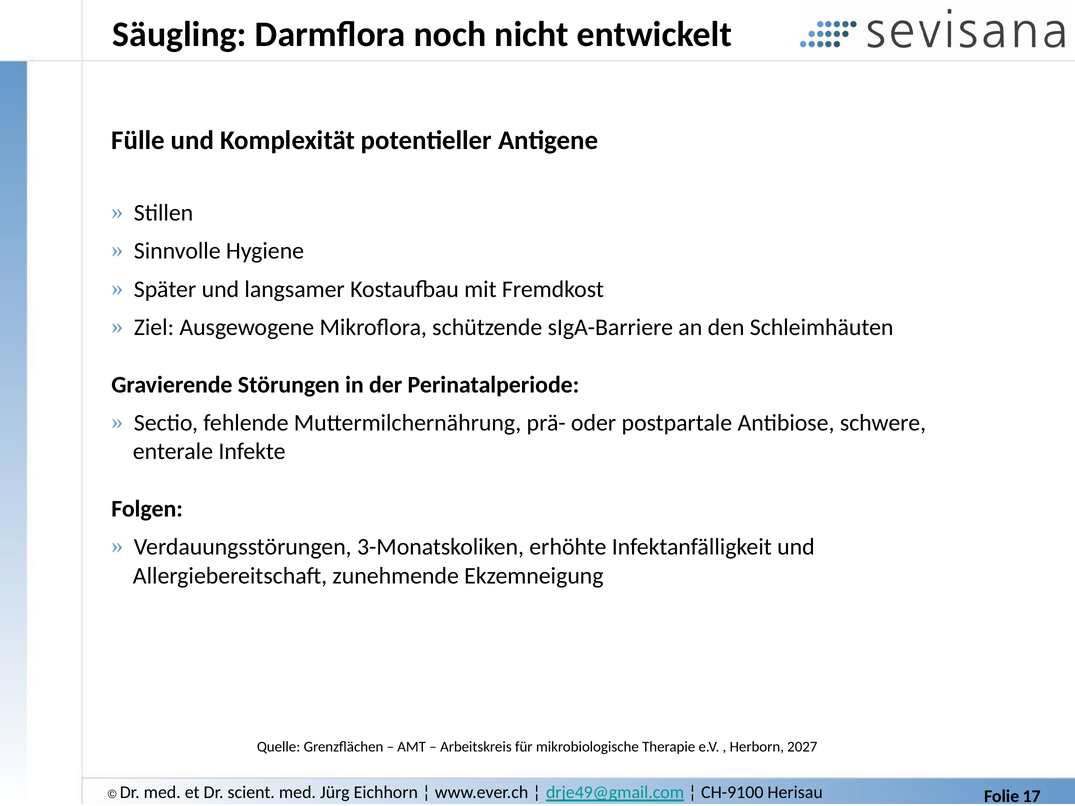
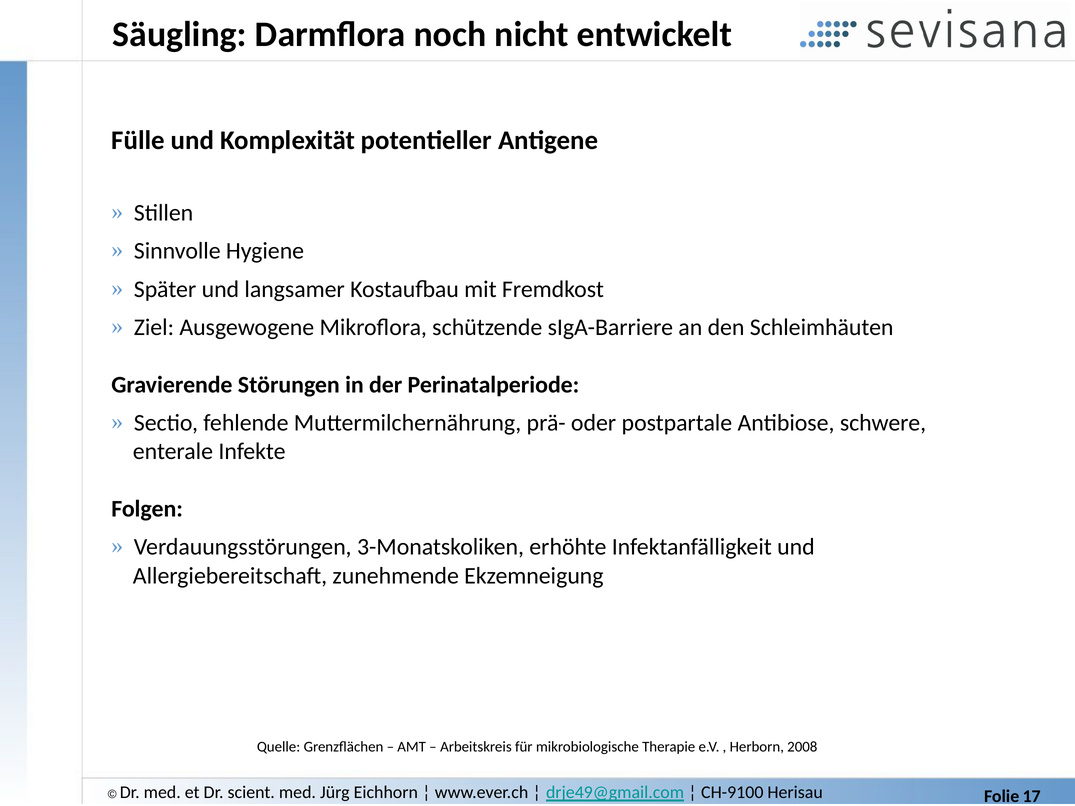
2027: 2027 -> 2008
